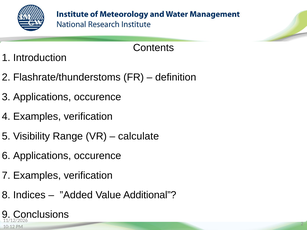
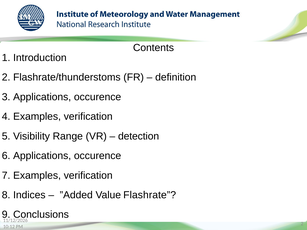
calculate: calculate -> detection
Additional: Additional -> Flashrate
